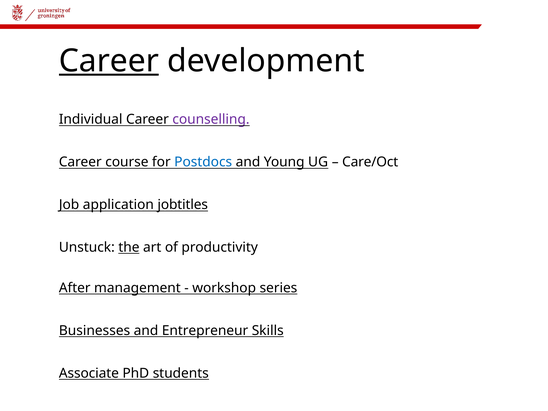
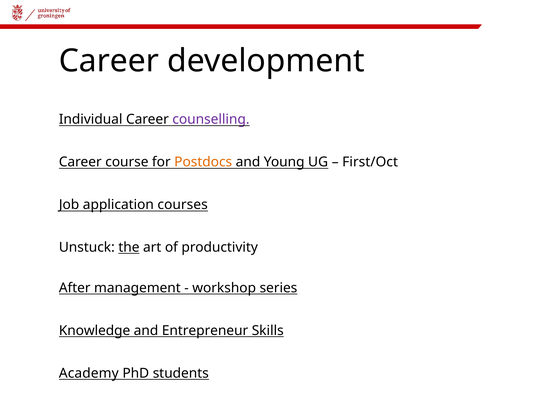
Career at (109, 61) underline: present -> none
Postdocs colour: blue -> orange
Care/Oct: Care/Oct -> First/Oct
jobtitles: jobtitles -> courses
Businesses: Businesses -> Knowledge
Associate: Associate -> Academy
